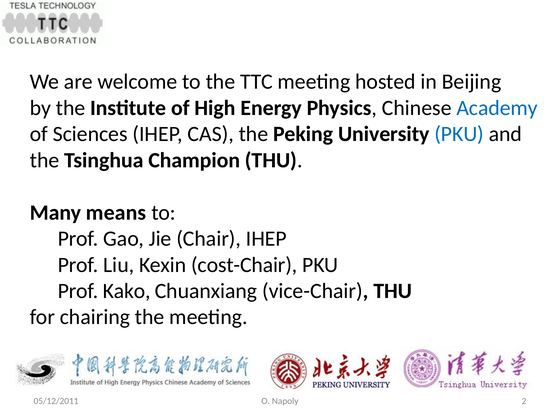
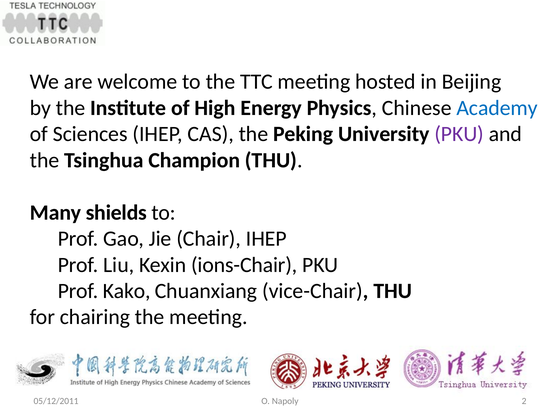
PKU at (459, 134) colour: blue -> purple
means: means -> shields
cost-Chair: cost-Chair -> ions-Chair
